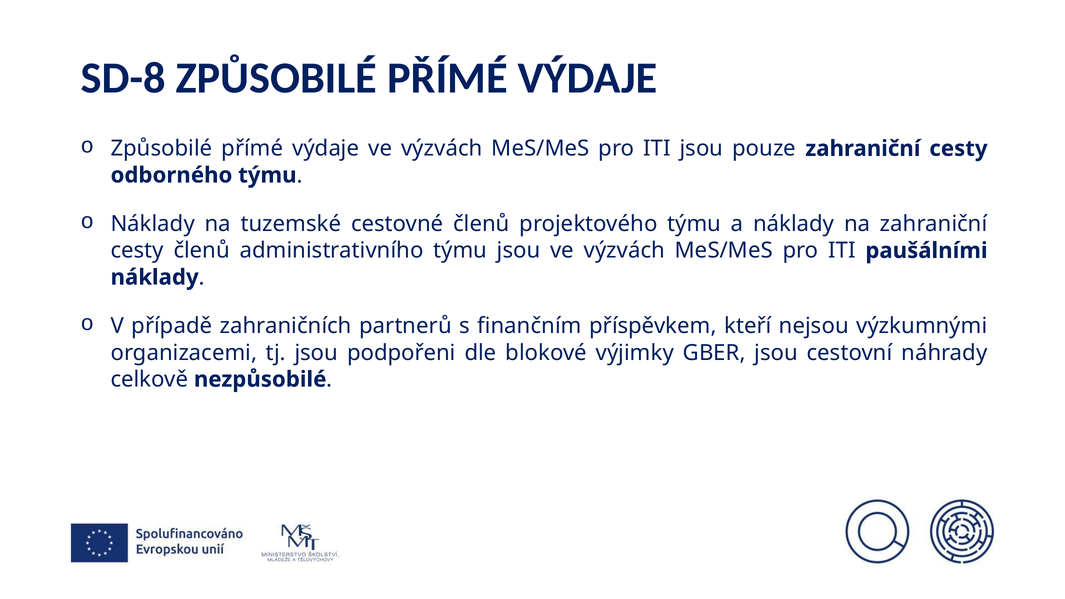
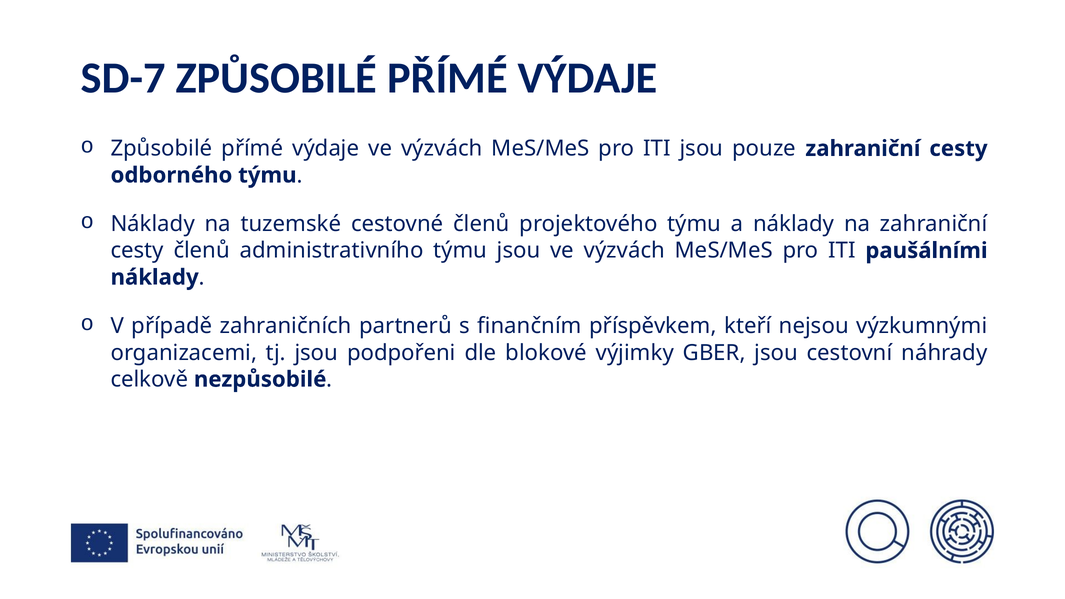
SD-8: SD-8 -> SD-7
